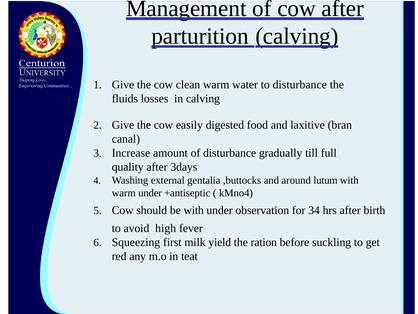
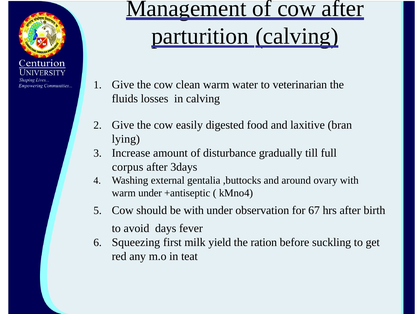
to disturbance: disturbance -> veterinarian
canal: canal -> lying
quality: quality -> corpus
lutum: lutum -> ovary
34: 34 -> 67
high: high -> days
